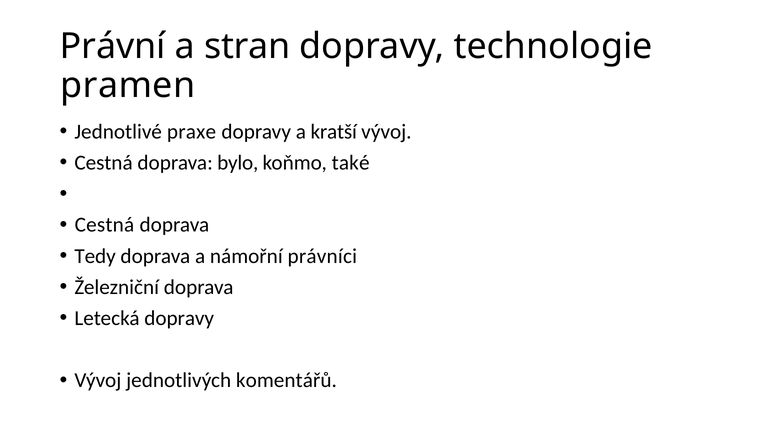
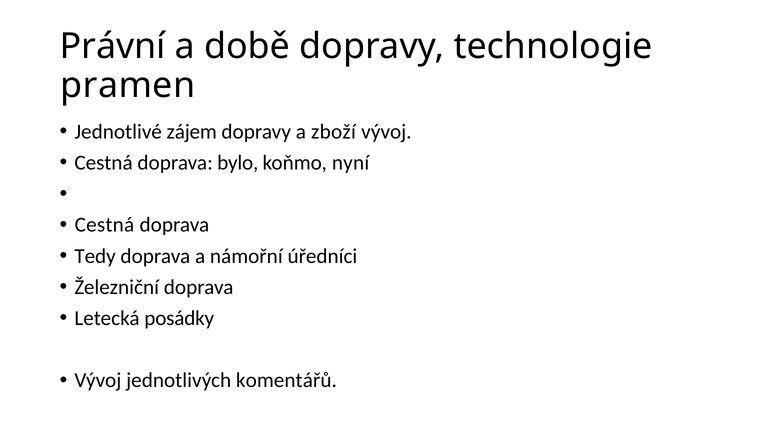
stran: stran -> době
praxe: praxe -> zájem
kratší: kratší -> zboží
také: také -> nyní
právníci: právníci -> úředníci
Letecká dopravy: dopravy -> posádky
